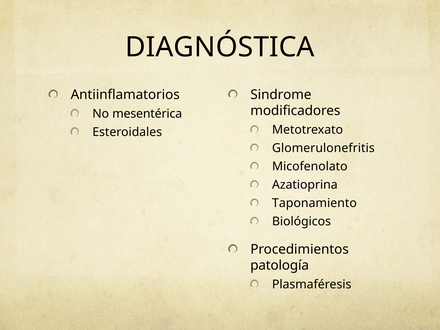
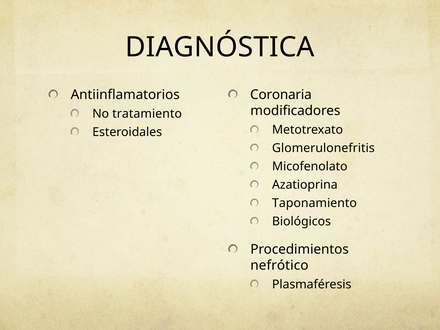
Sindrome: Sindrome -> Coronaria
mesentérica: mesentérica -> tratamiento
patología: patología -> nefrótico
